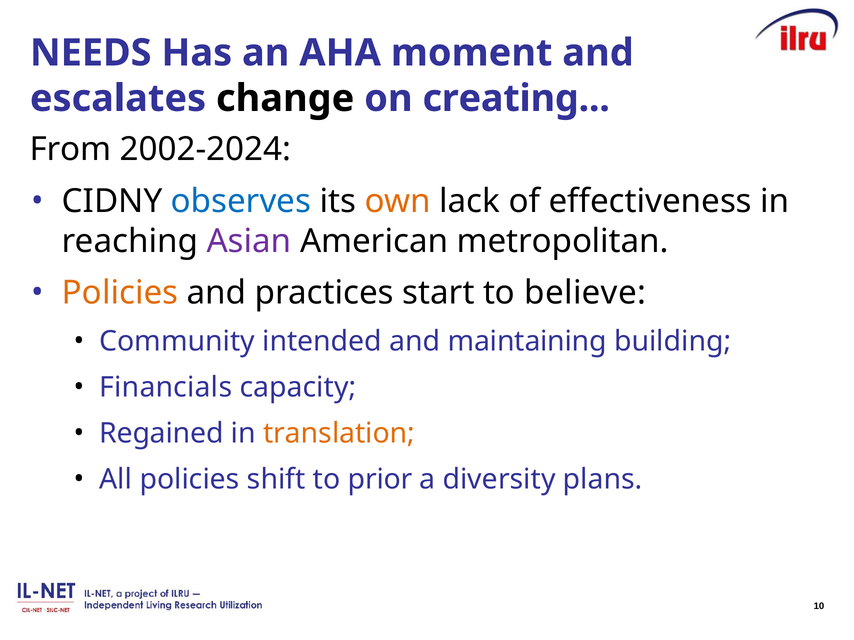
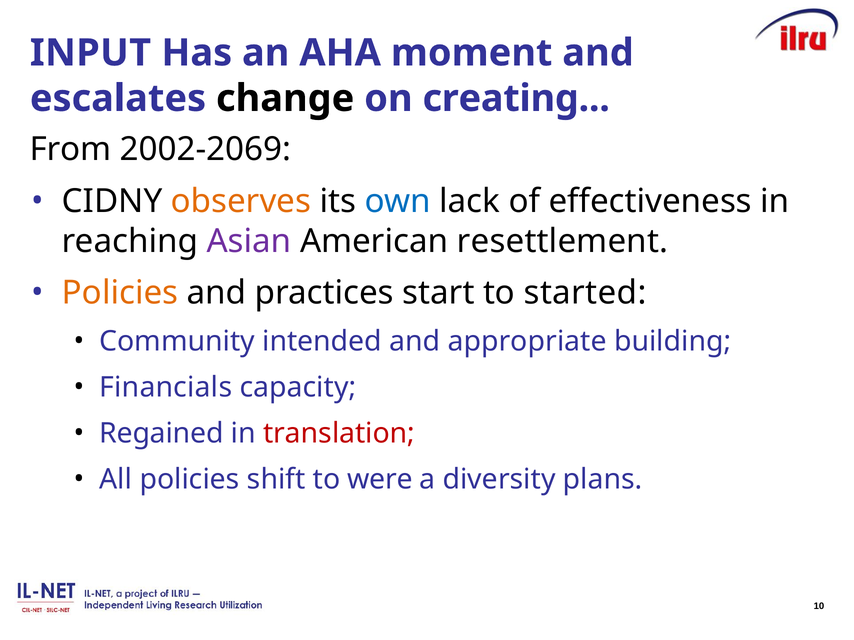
NEEDS: NEEDS -> INPUT
2002-2024: 2002-2024 -> 2002-2069
observes colour: blue -> orange
own colour: orange -> blue
metropolitan: metropolitan -> resettlement
believe: believe -> started
maintaining: maintaining -> appropriate
translation colour: orange -> red
prior: prior -> were
